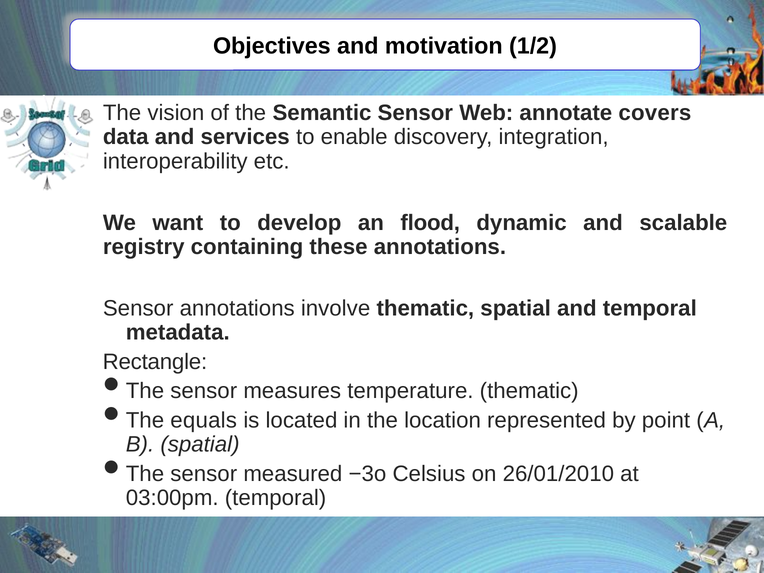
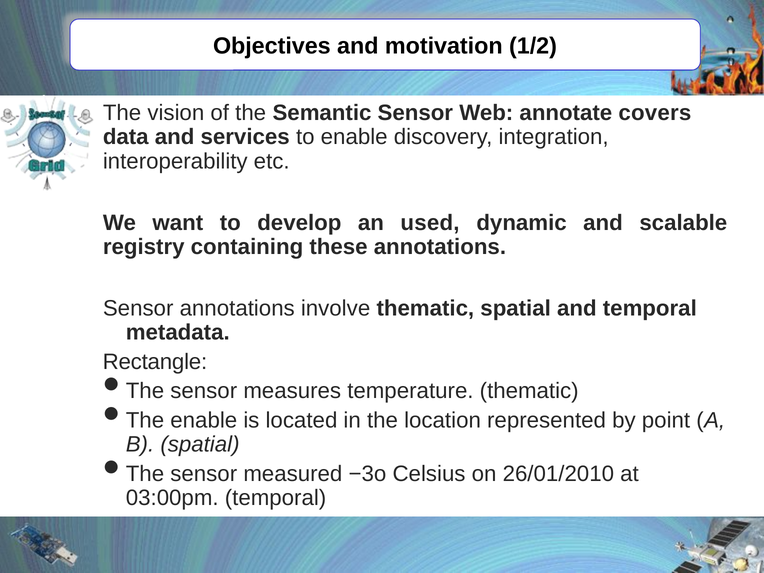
flood: flood -> used
The equals: equals -> enable
